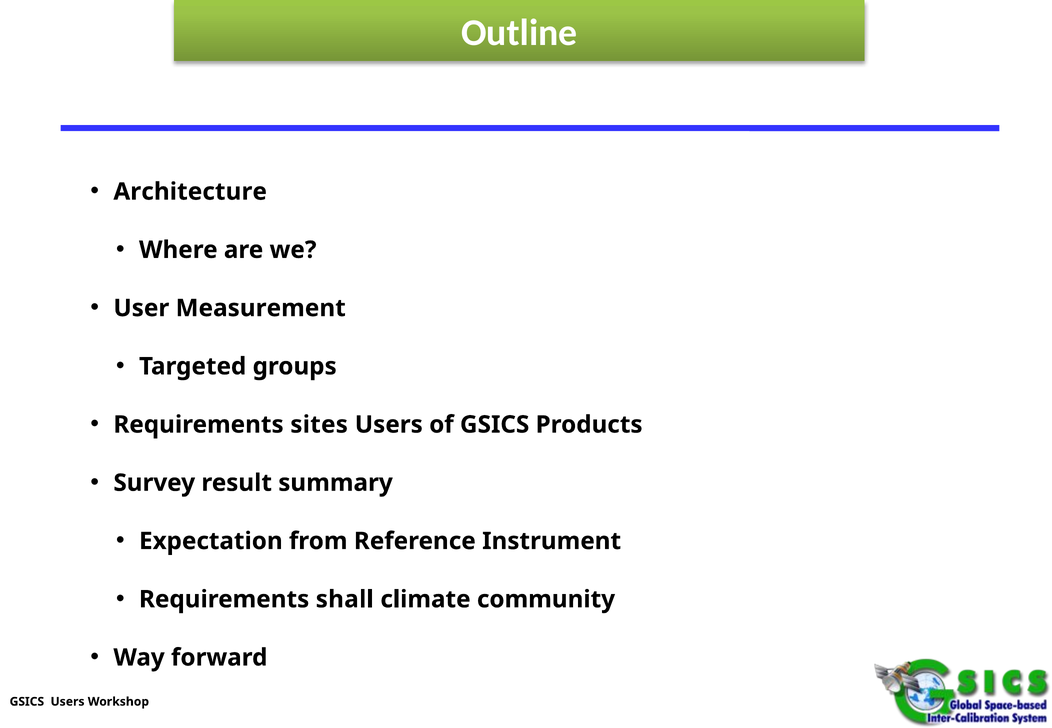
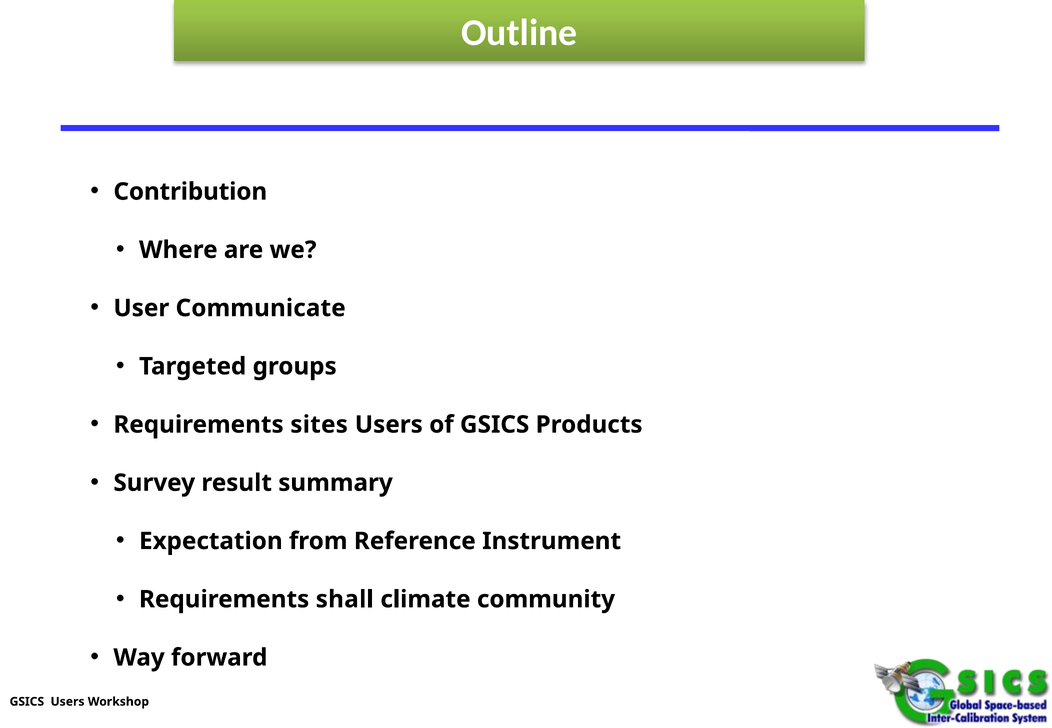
Architecture: Architecture -> Contribution
Measurement: Measurement -> Communicate
